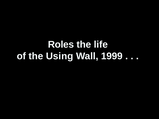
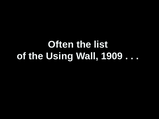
Roles: Roles -> Often
life: life -> list
1999: 1999 -> 1909
